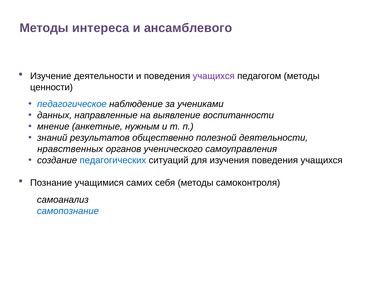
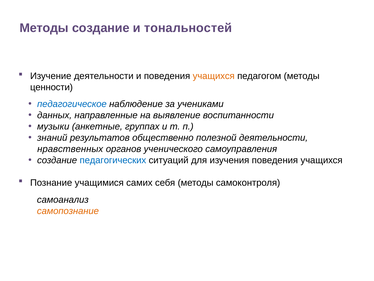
Методы интереса: интереса -> создание
ансамблевого: ансамблевого -> тональностей
учащихся at (214, 76) colour: purple -> orange
мнение: мнение -> музыки
нужным: нужным -> группах
самопознание colour: blue -> orange
